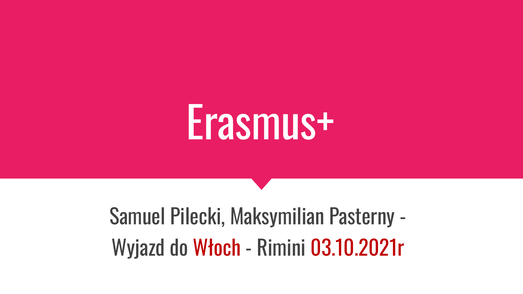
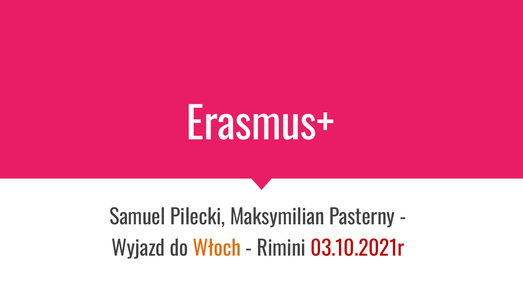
Włoch colour: red -> orange
